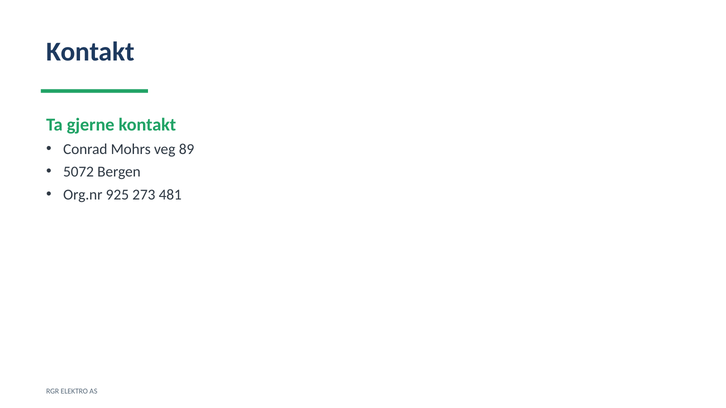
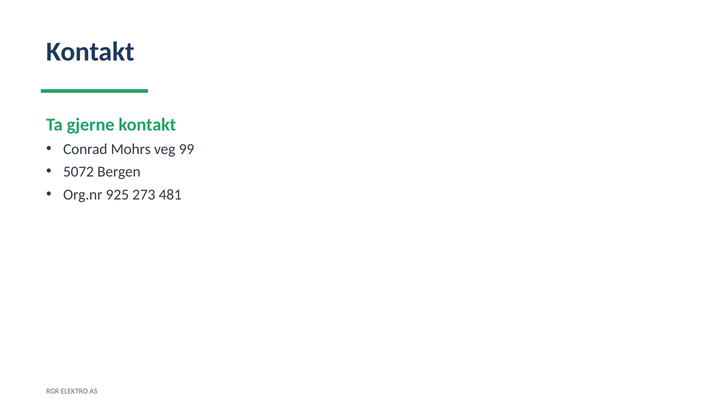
89: 89 -> 99
